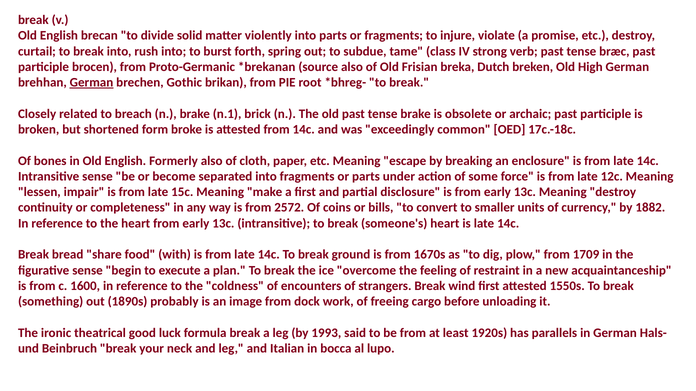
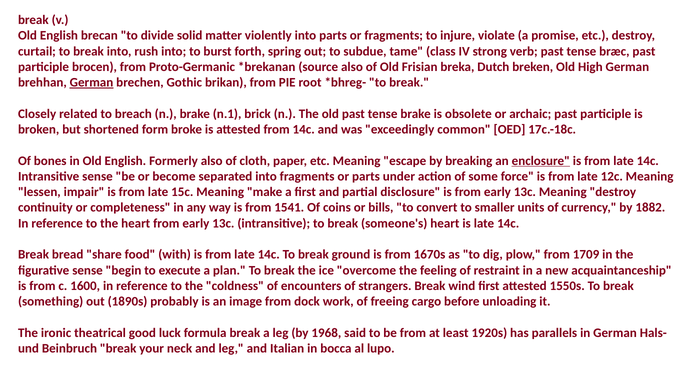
enclosure underline: none -> present
2572: 2572 -> 1541
1993: 1993 -> 1968
